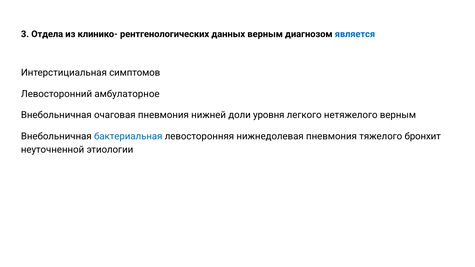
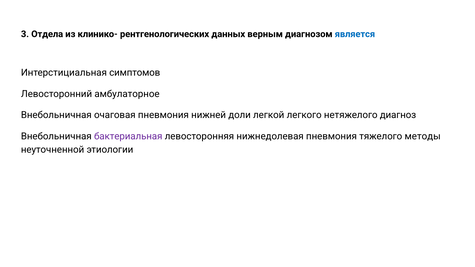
уровня: уровня -> легкой
нетяжелого верным: верным -> диагноз
бактериальная colour: blue -> purple
бронхит: бронхит -> методы
